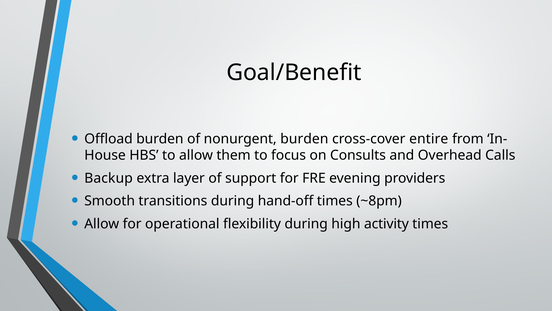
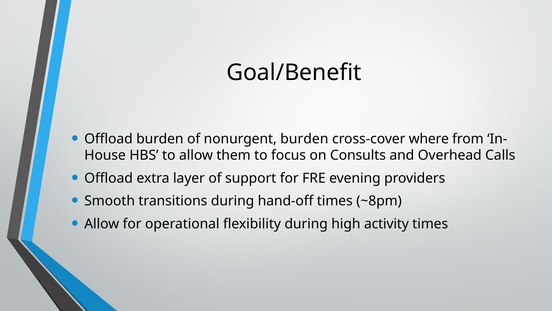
entire: entire -> where
Backup at (109, 178): Backup -> Offload
